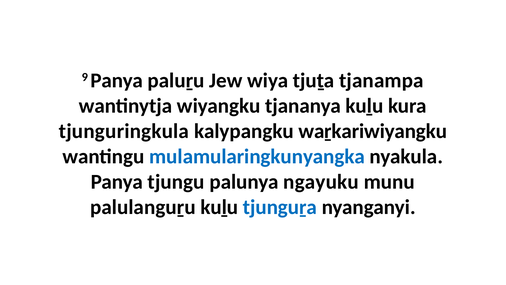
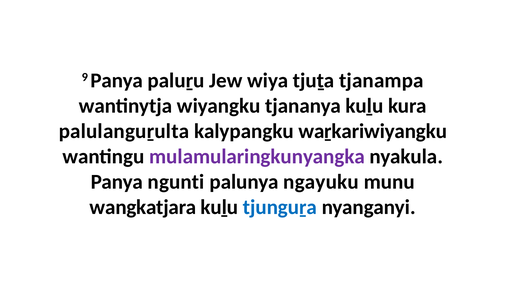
tjunguringkula: tjunguringkula -> palulanguṟulta
mulamularingkunyangka colour: blue -> purple
tjungu: tjungu -> ngunti
palulanguṟu: palulanguṟu -> wangkatjara
